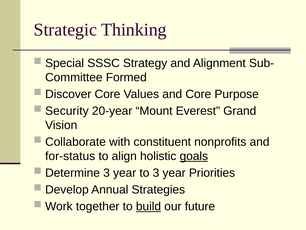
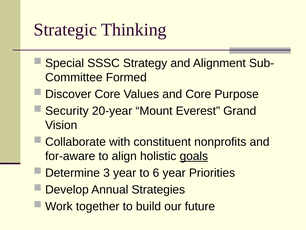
for-status: for-status -> for-aware
to 3: 3 -> 6
build underline: present -> none
